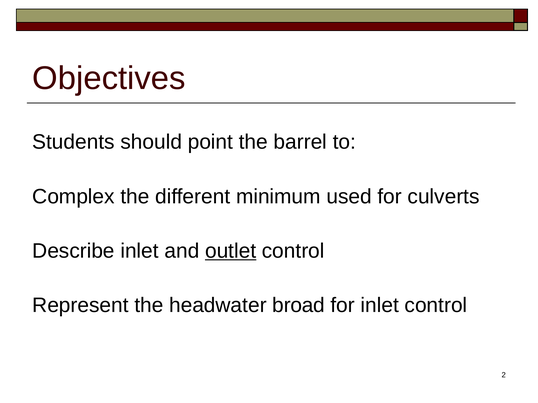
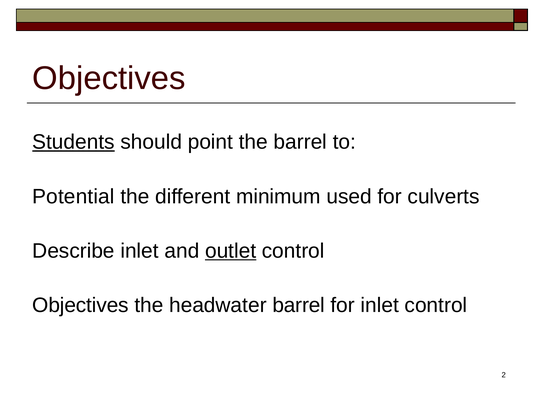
Students underline: none -> present
Complex: Complex -> Potential
Represent at (80, 306): Represent -> Objectives
headwater broad: broad -> barrel
